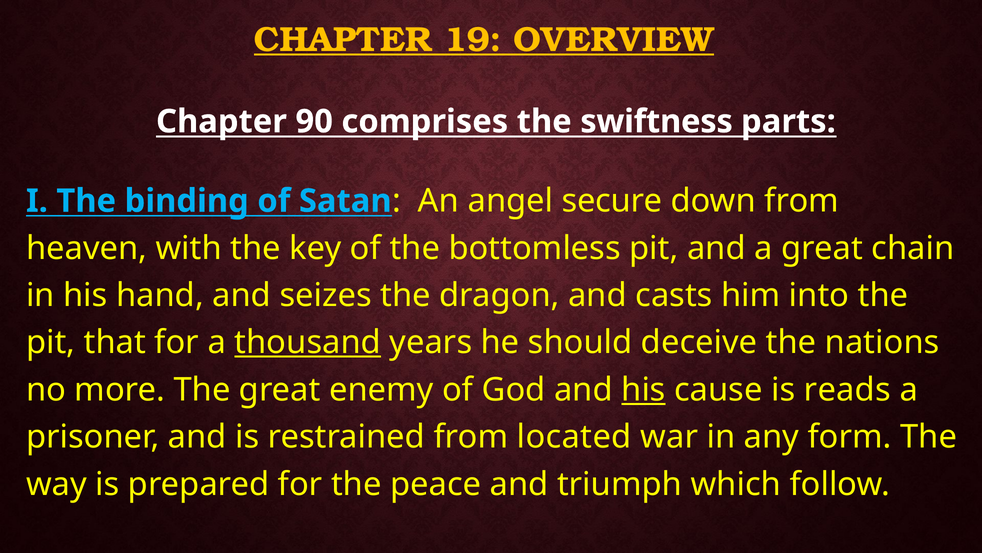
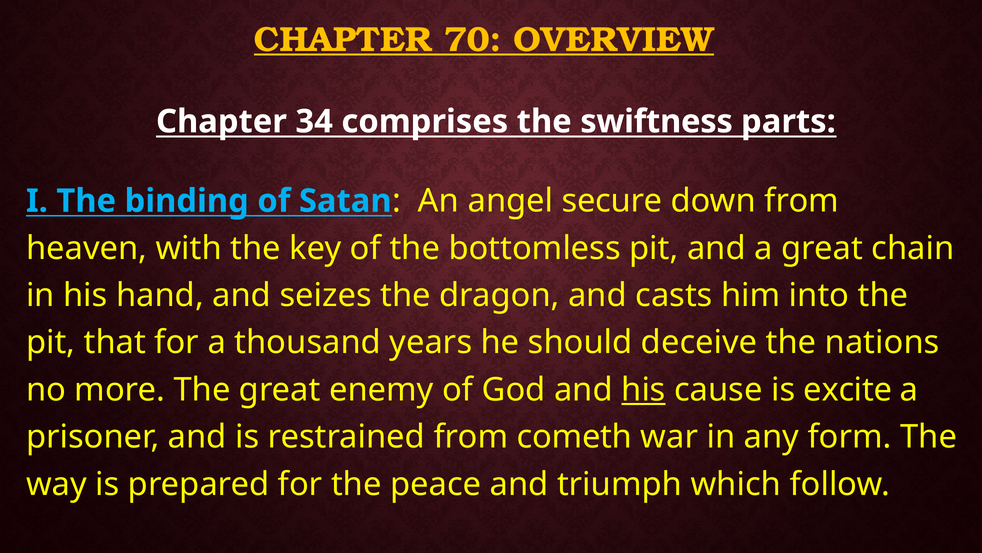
19: 19 -> 70
90: 90 -> 34
thousand underline: present -> none
reads: reads -> excite
located: located -> cometh
